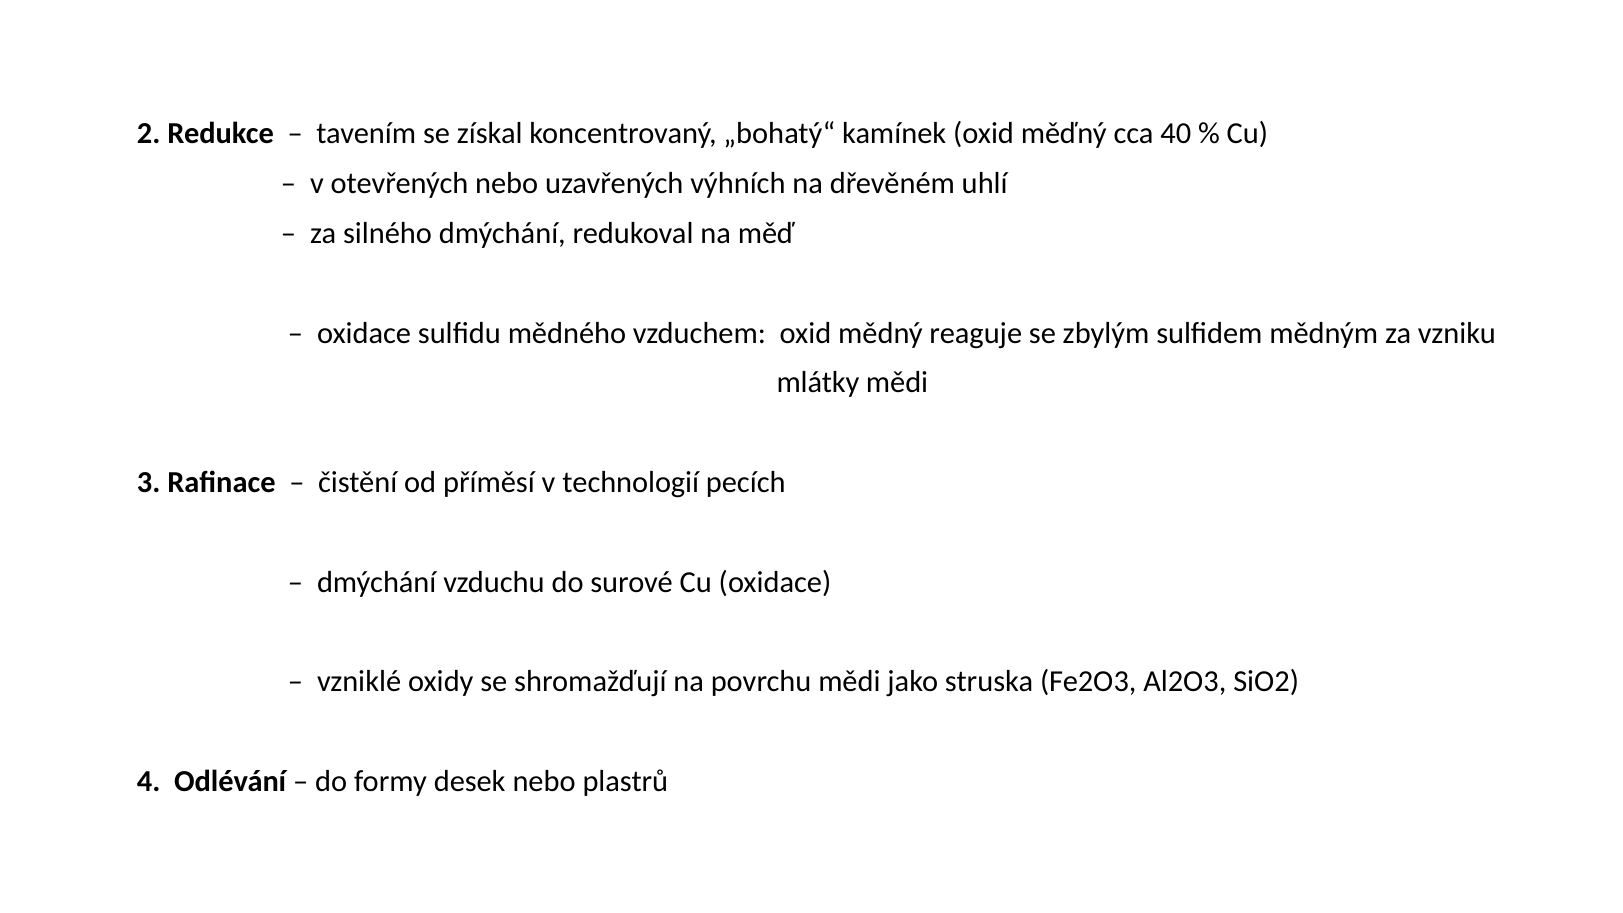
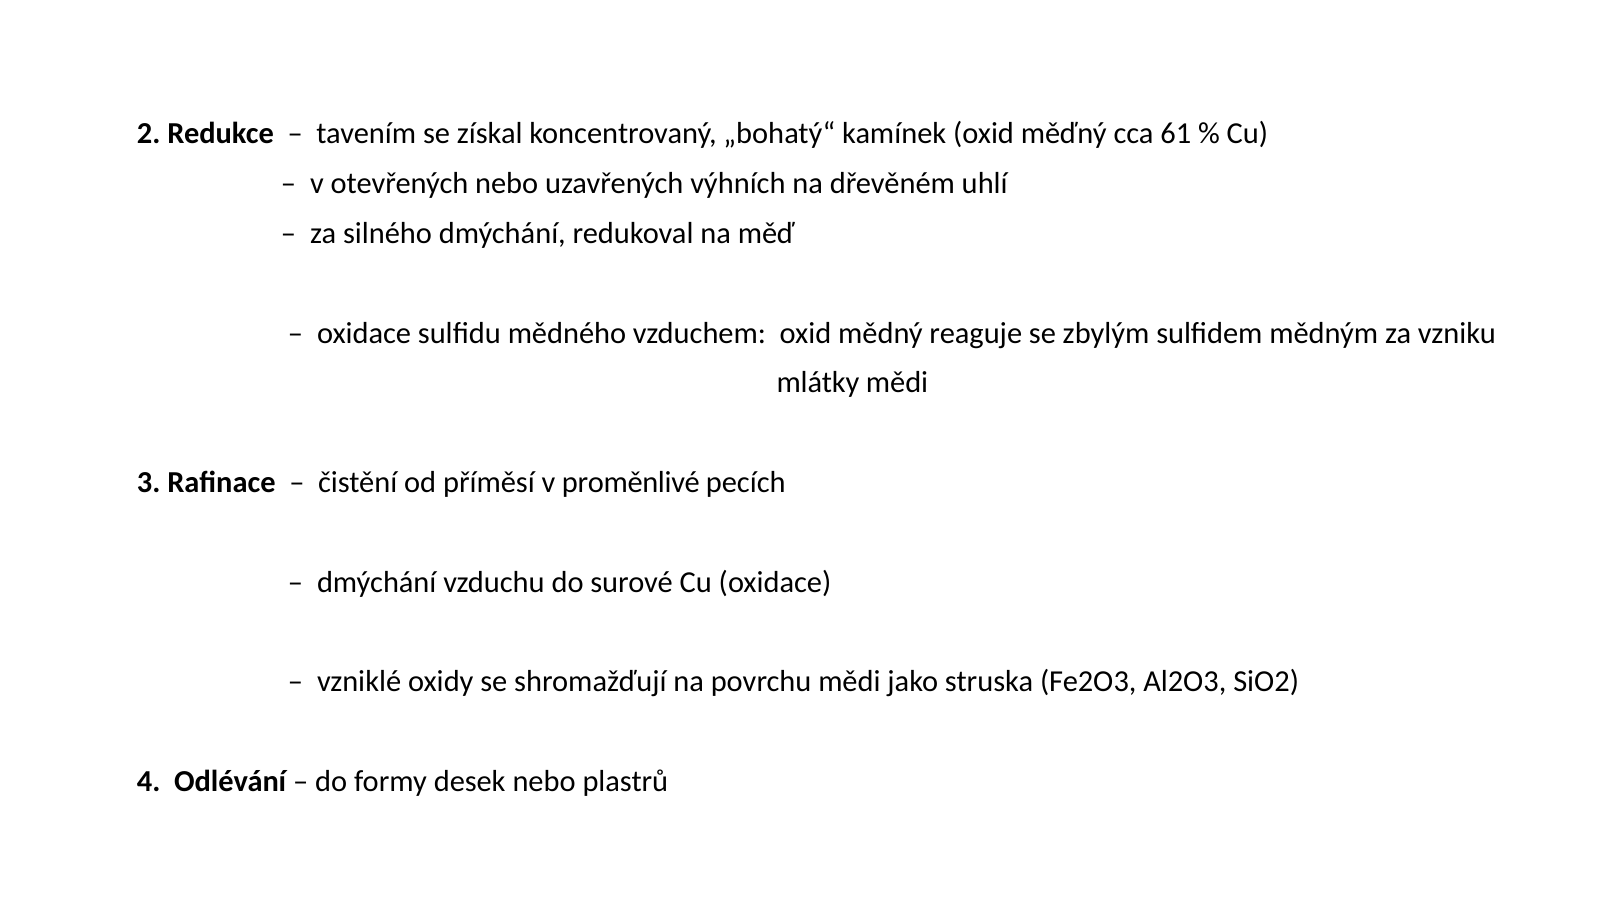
40: 40 -> 61
technologií: technologií -> proměnlivé
